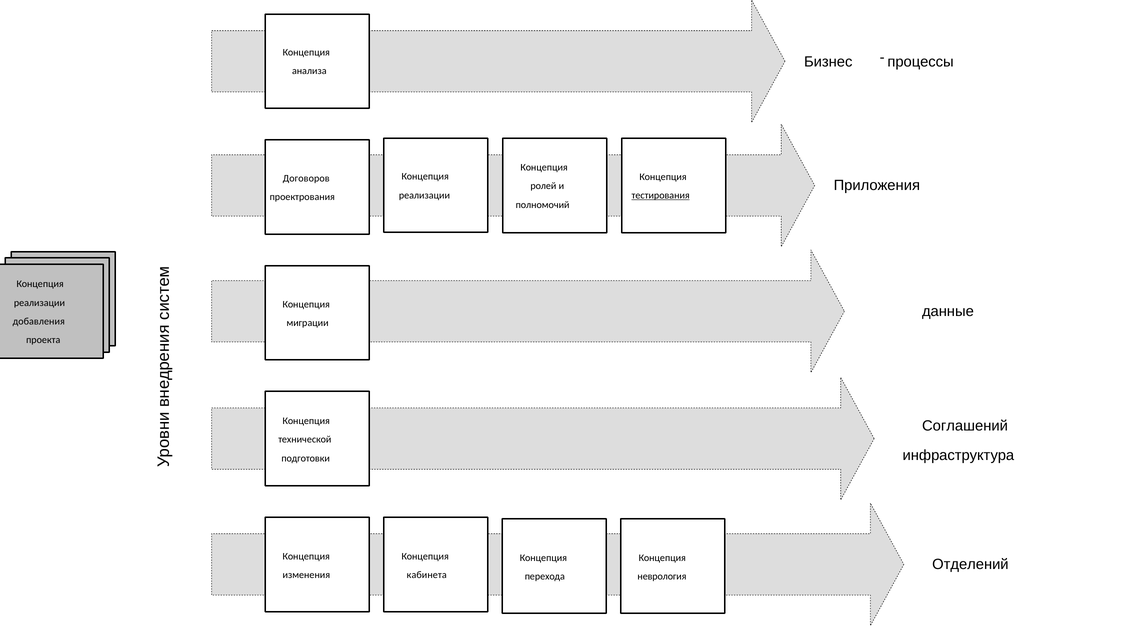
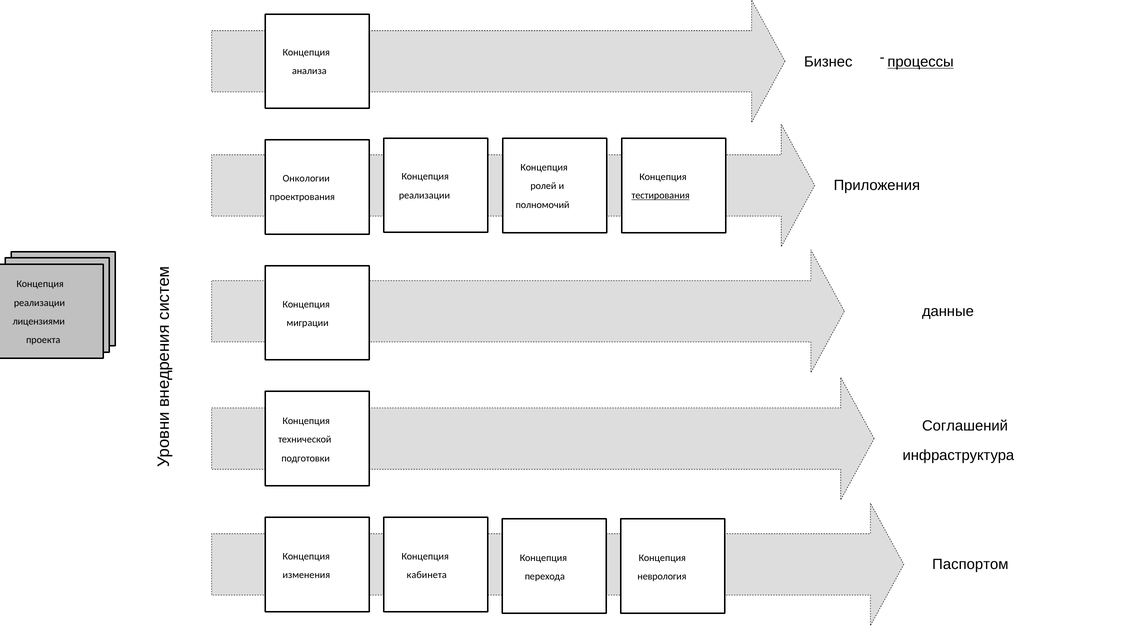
процессы underline: none -> present
Договоров: Договоров -> Онкологии
добавления: добавления -> лицензиями
Отделений: Отделений -> Паспортом
